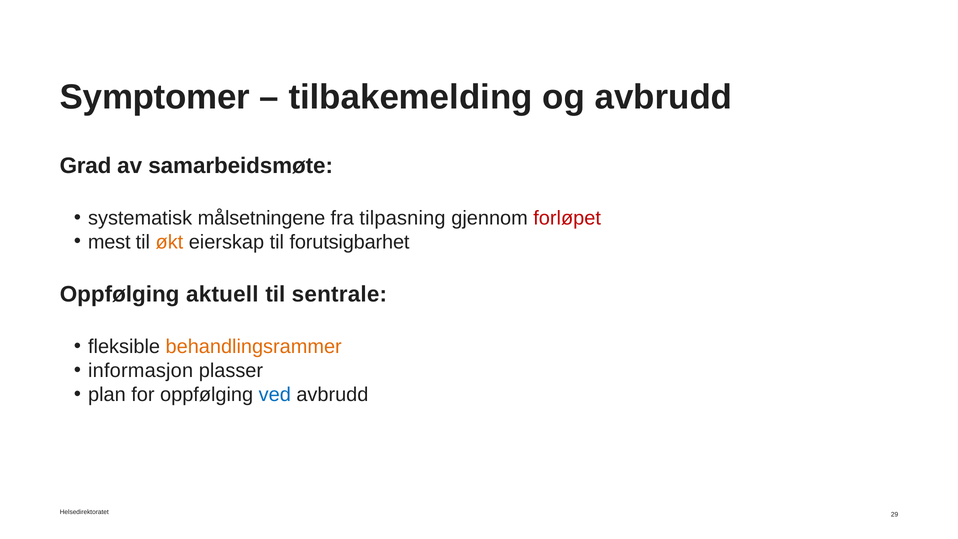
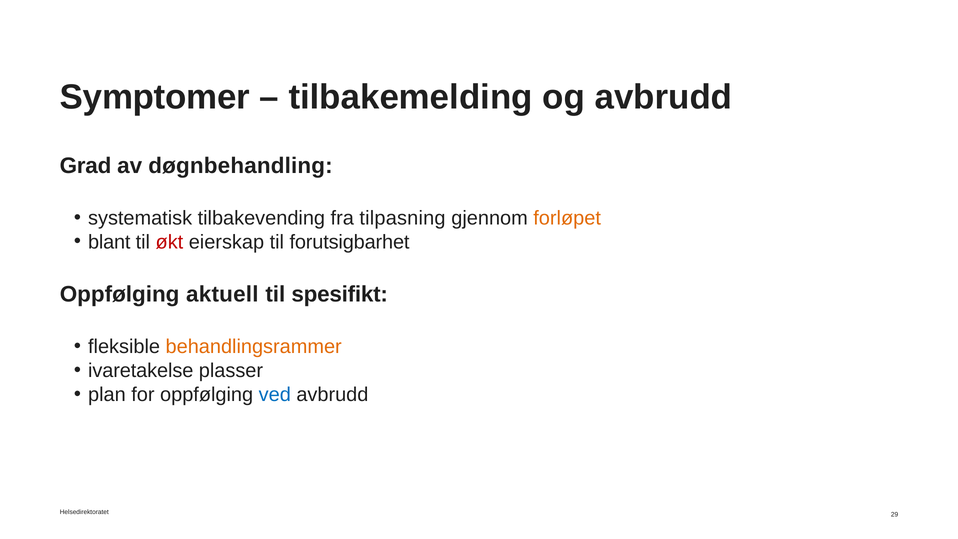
samarbeidsmøte: samarbeidsmøte -> døgnbehandling
målsetningene: målsetningene -> tilbakevending
forløpet colour: red -> orange
mest: mest -> blant
økt colour: orange -> red
sentrale: sentrale -> spesifikt
informasjon: informasjon -> ivaretakelse
